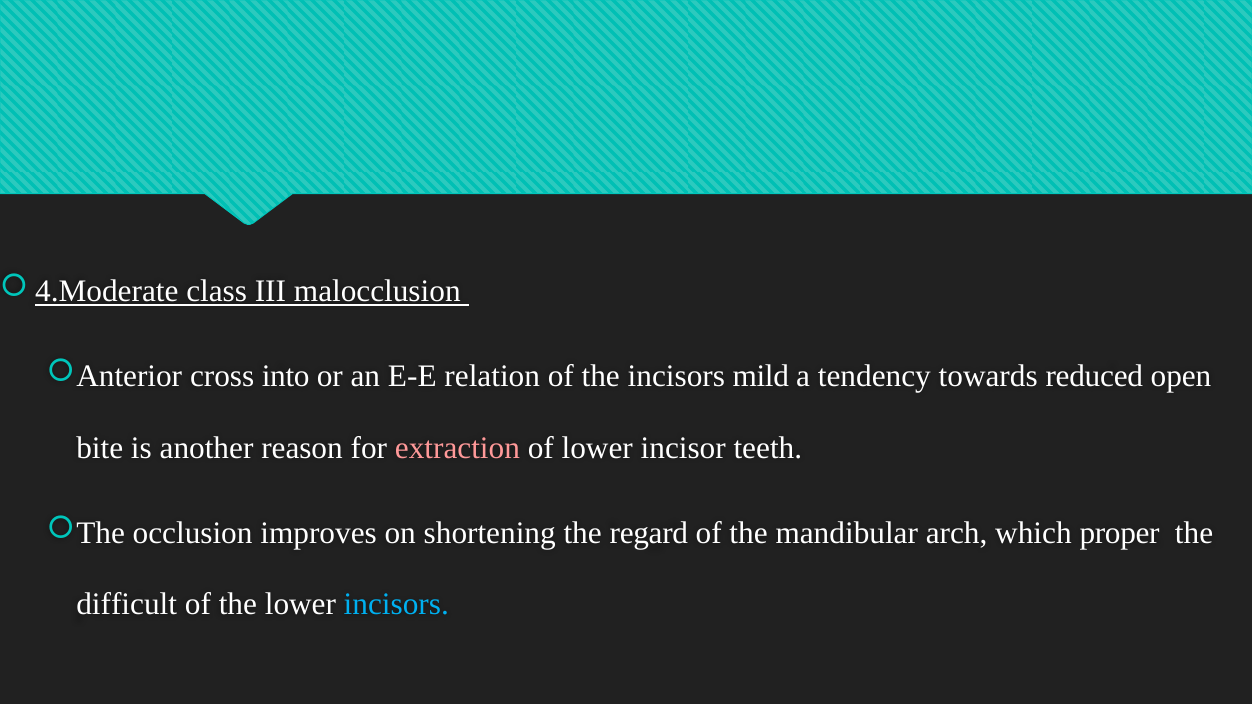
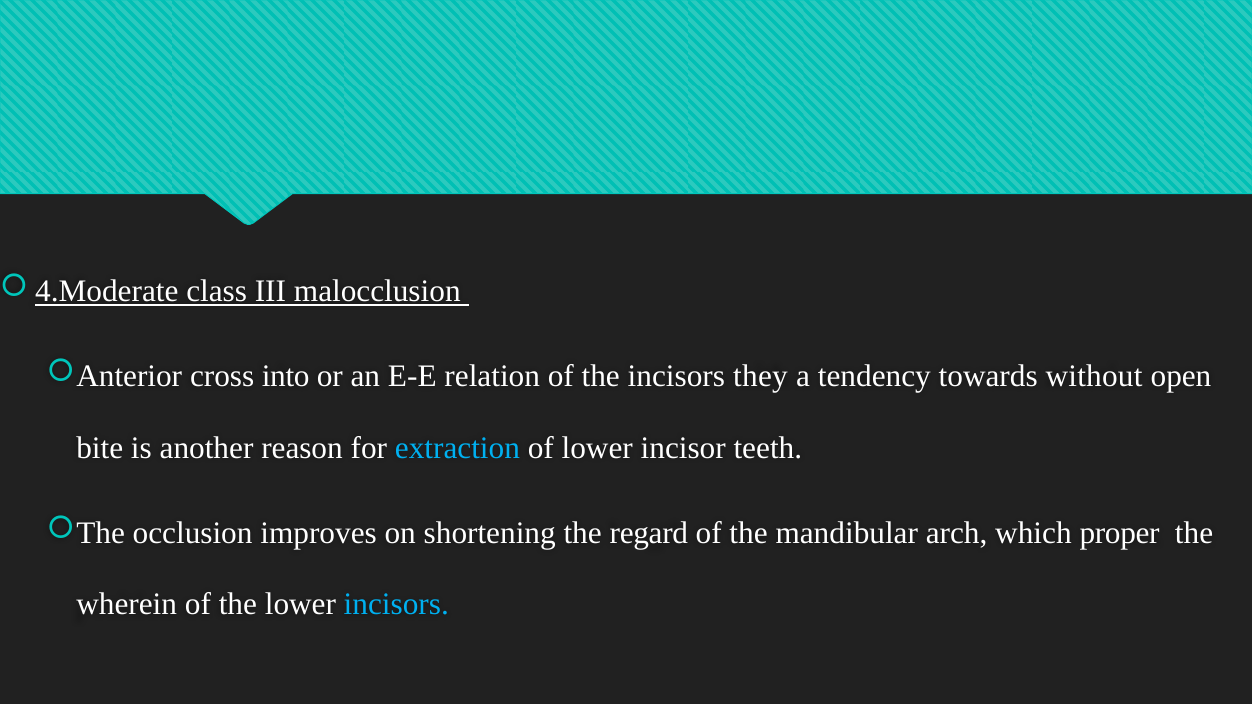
mild: mild -> they
reduced: reduced -> without
extraction colour: pink -> light blue
difficult: difficult -> wherein
